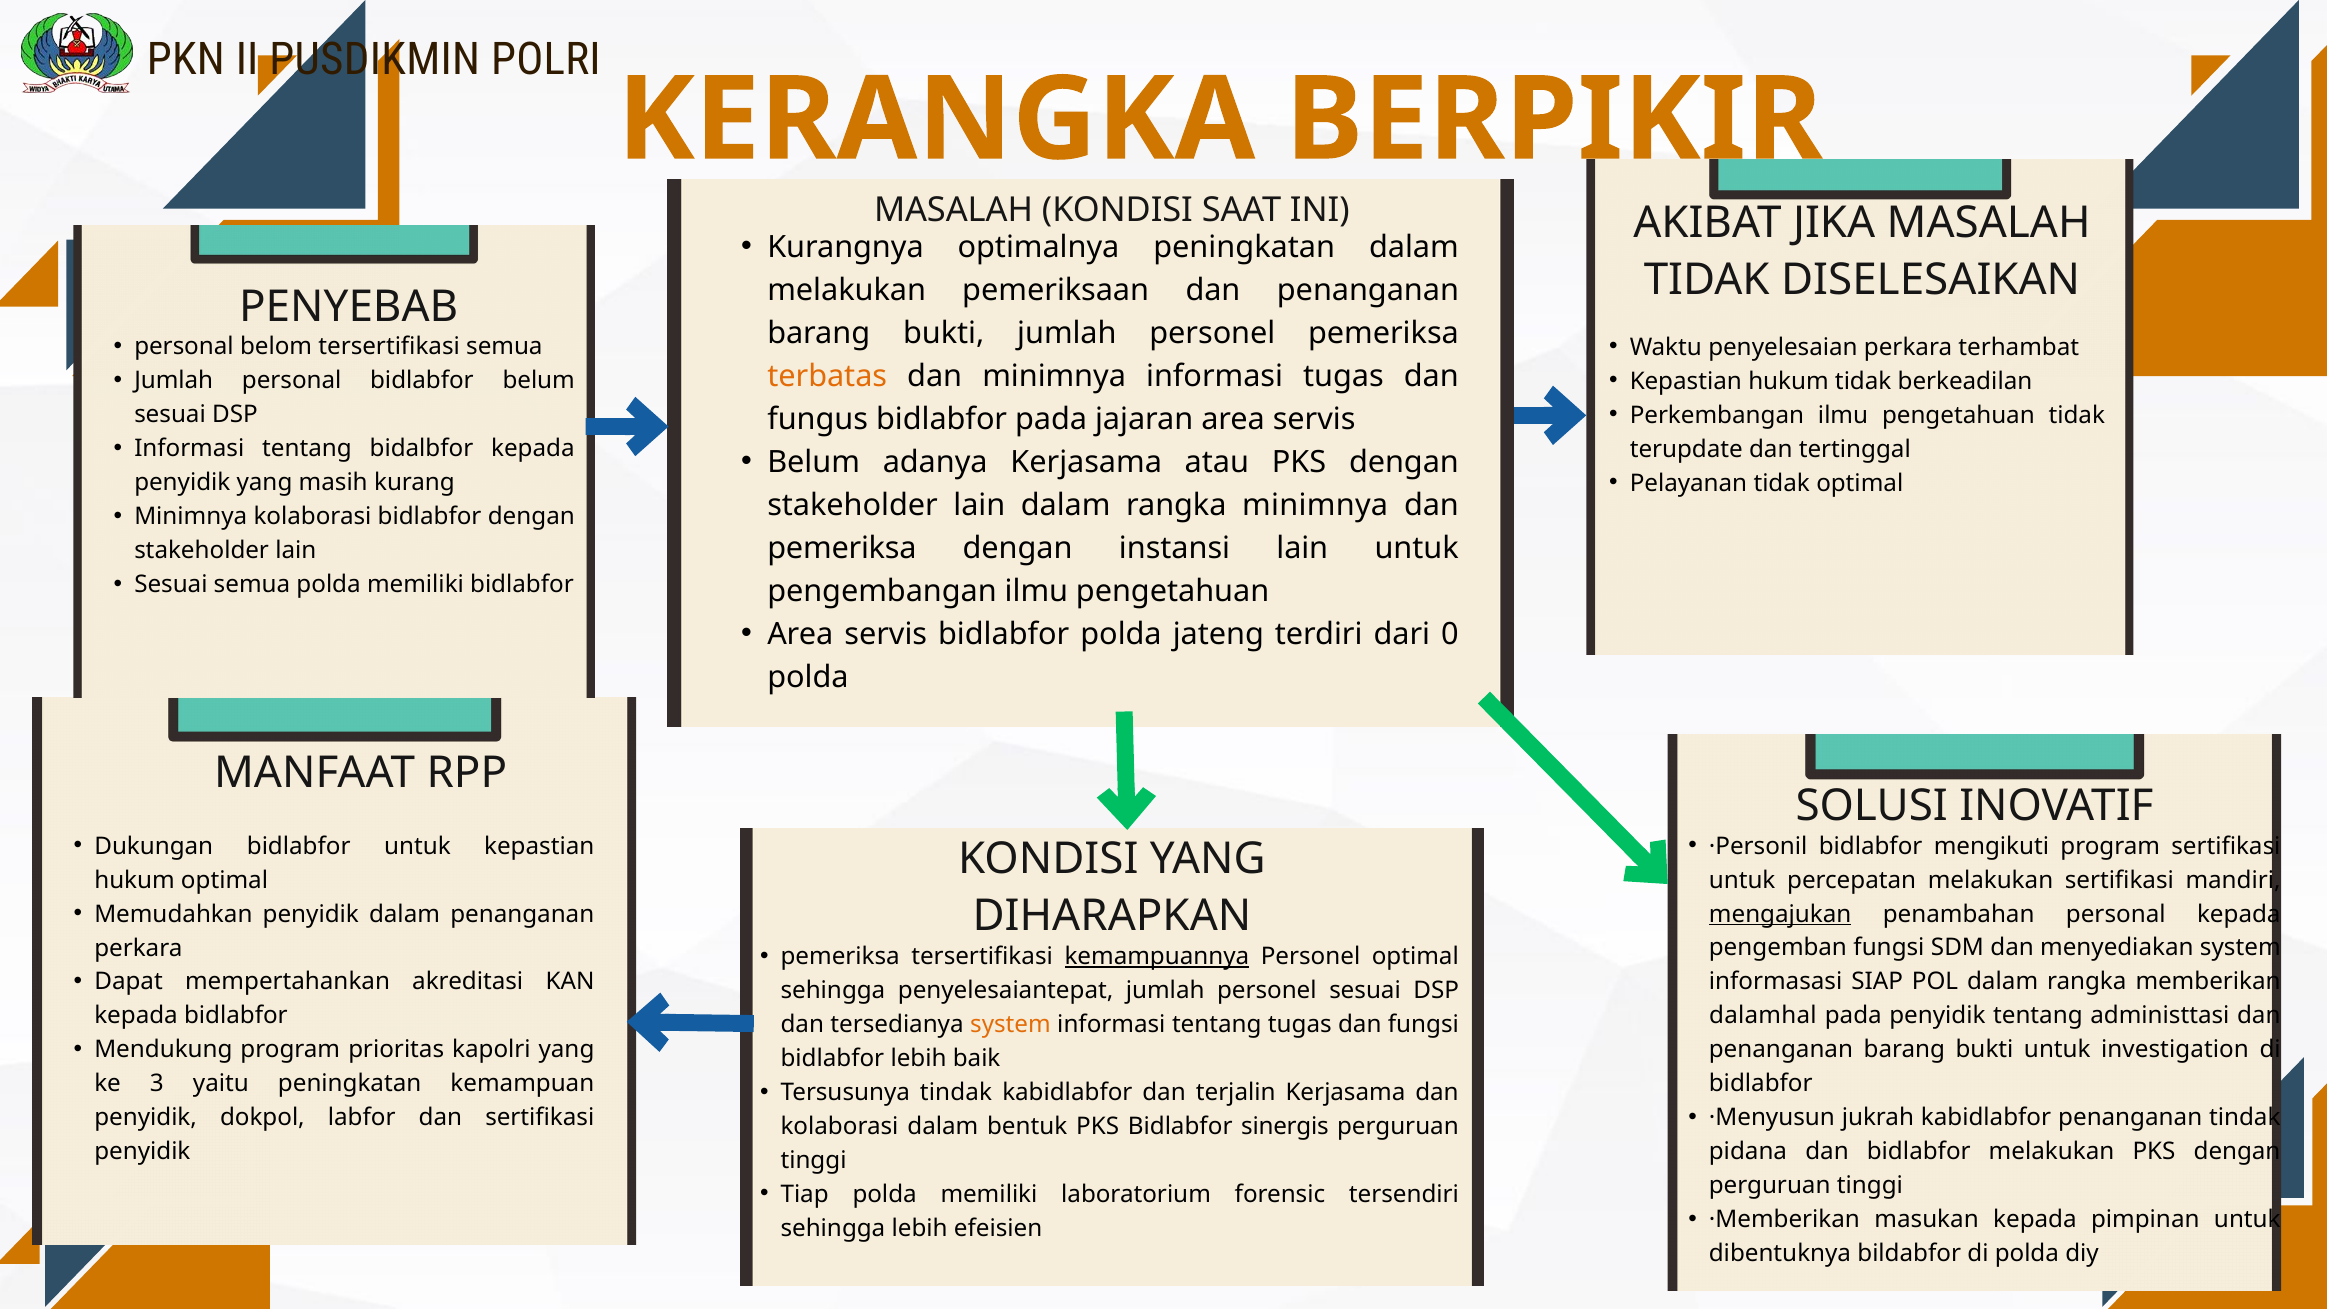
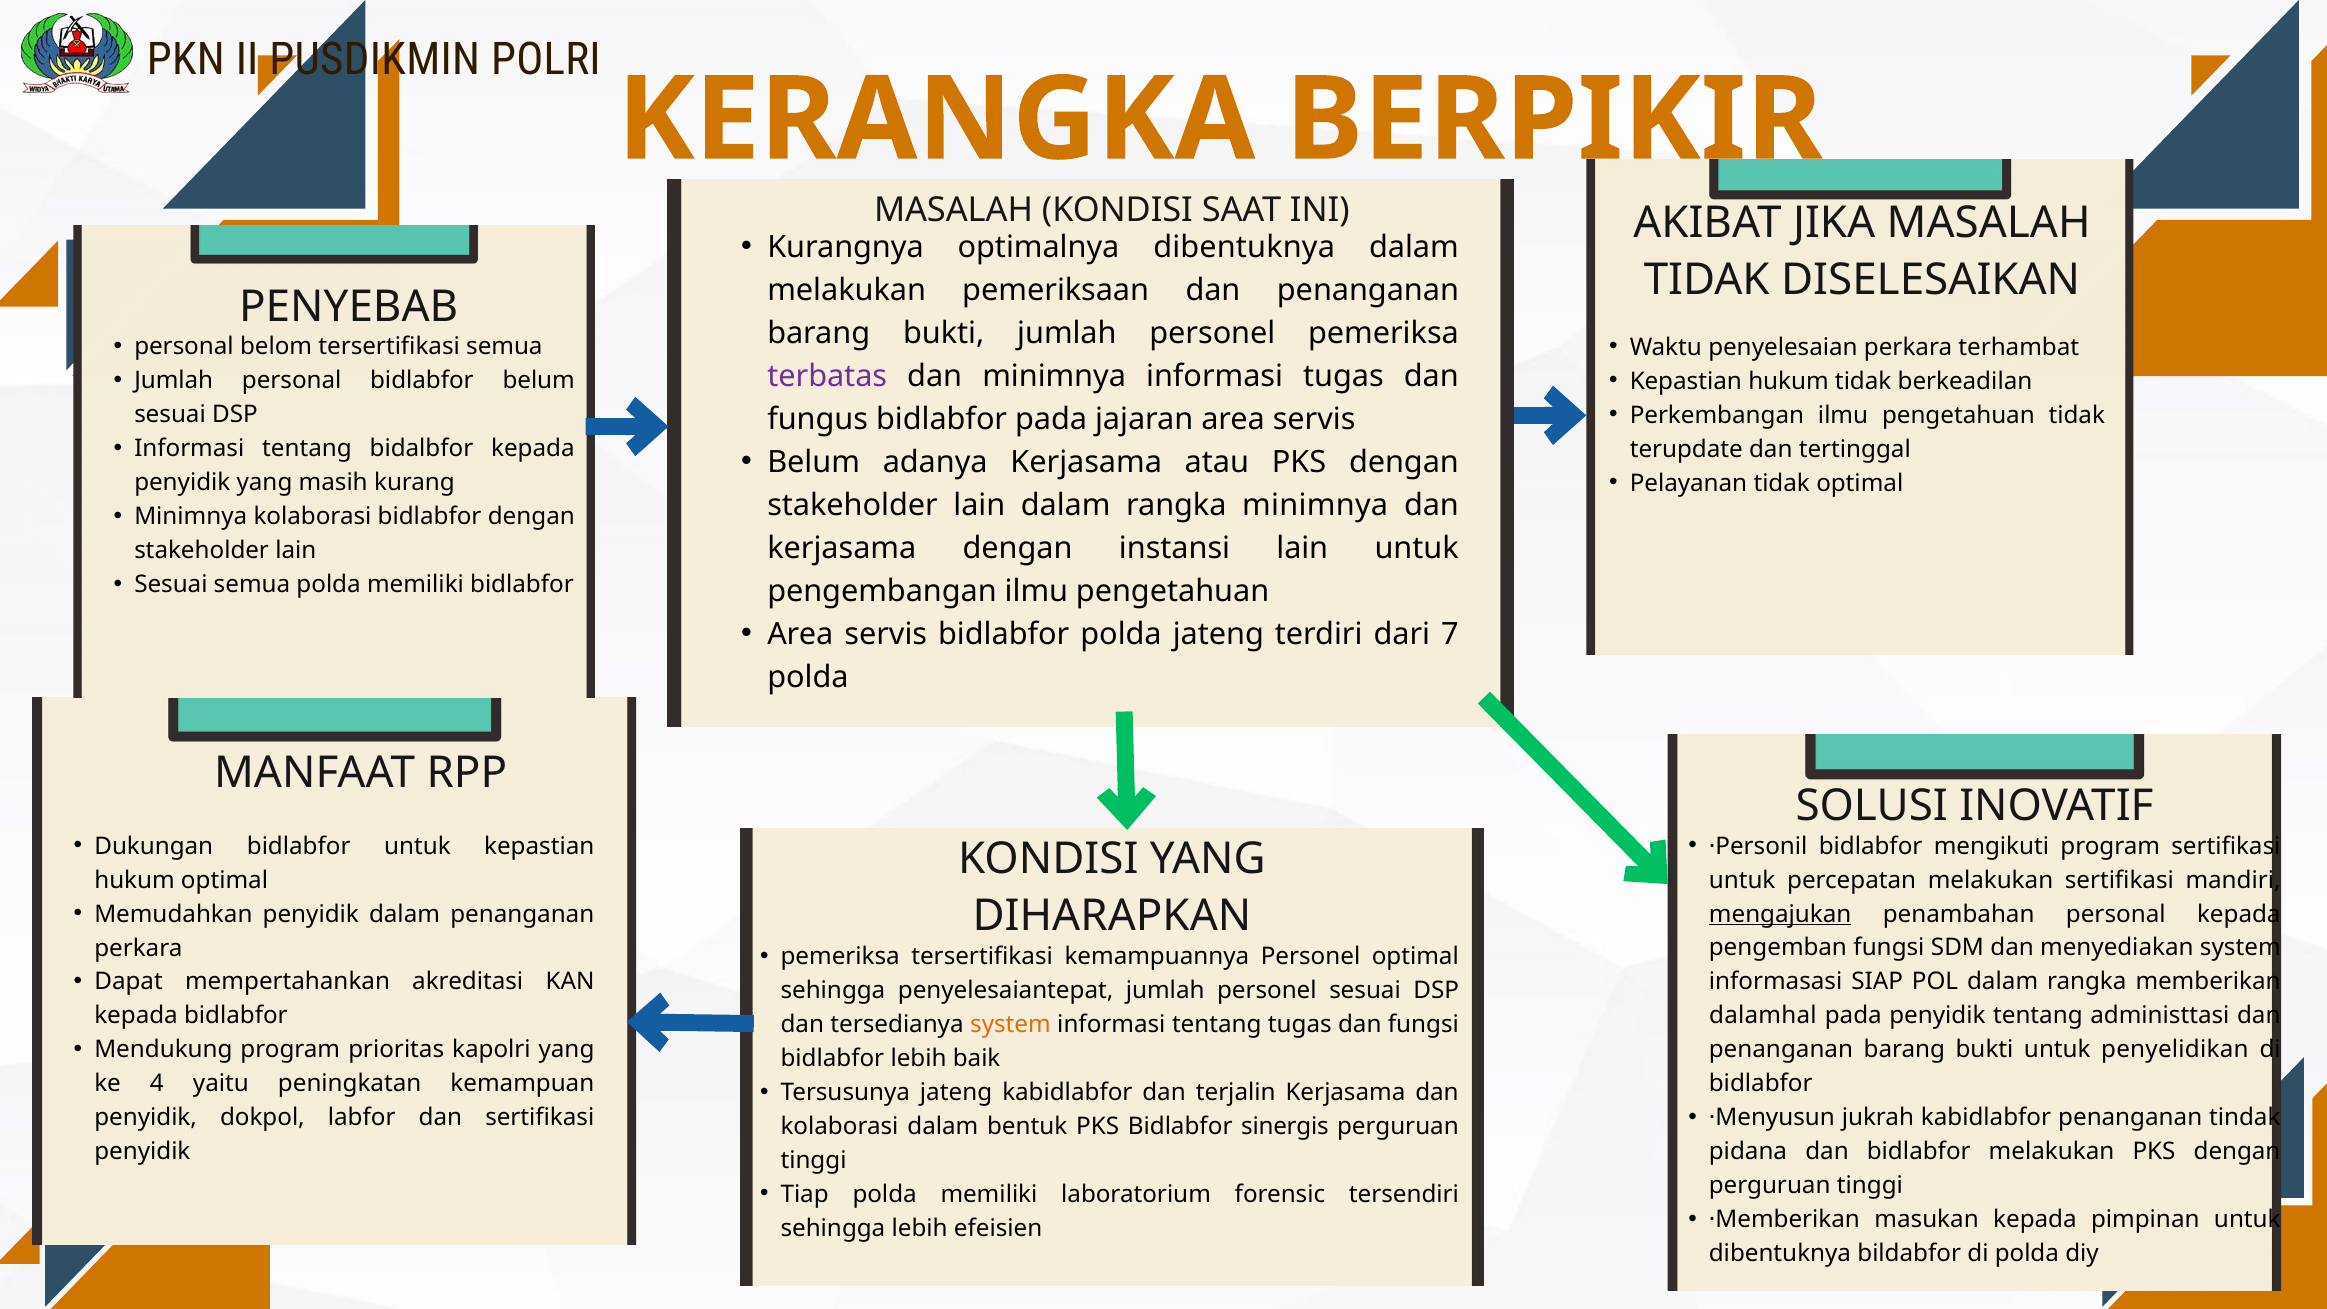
optimalnya peningkatan: peningkatan -> dibentuknya
terbatas colour: orange -> purple
pemeriksa at (842, 548): pemeriksa -> kerjasama
0: 0 -> 7
kemampuannya underline: present -> none
investigation: investigation -> penyelidikan
3: 3 -> 4
Tersusunya tindak: tindak -> jateng
